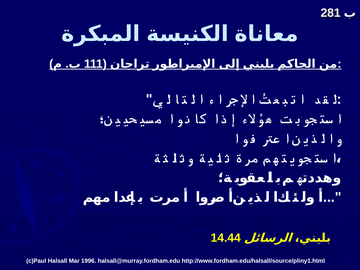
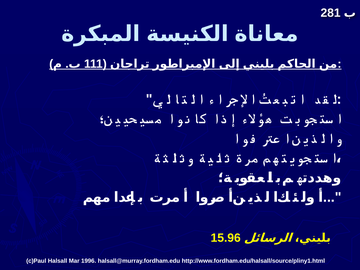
14.44: 14.44 -> 15.96
